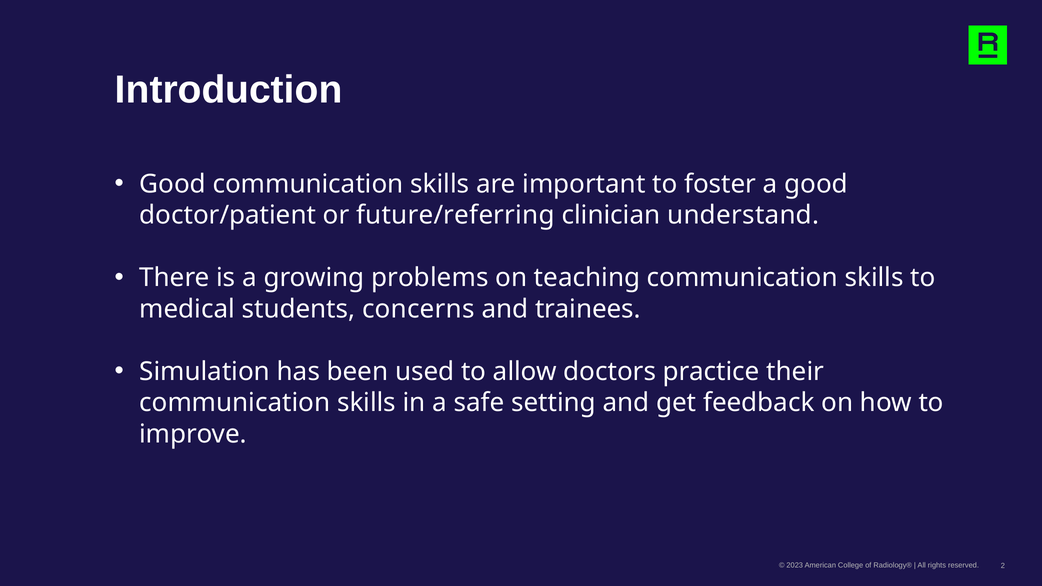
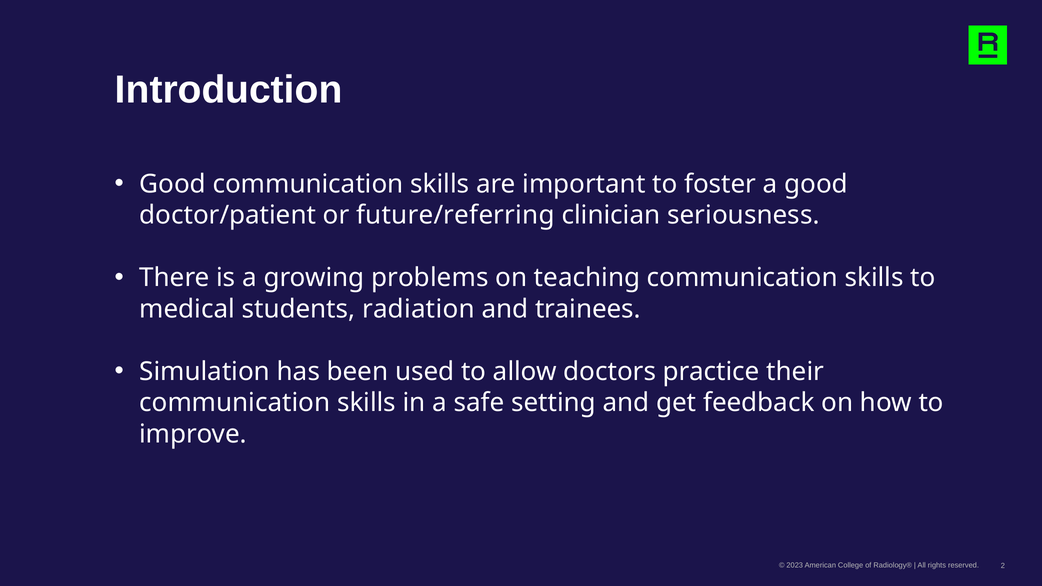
understand: understand -> seriousness
concerns: concerns -> radiation
